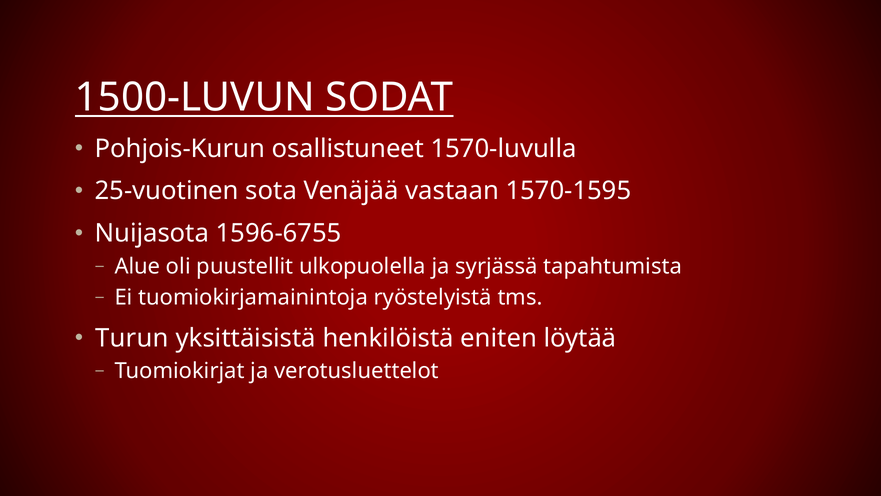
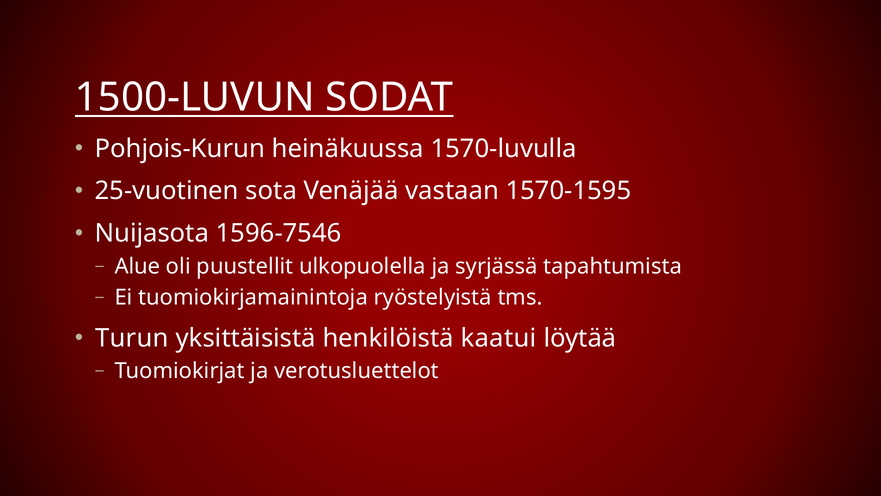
osallistuneet: osallistuneet -> heinäkuussa
1596-6755: 1596-6755 -> 1596-7546
eniten: eniten -> kaatui
